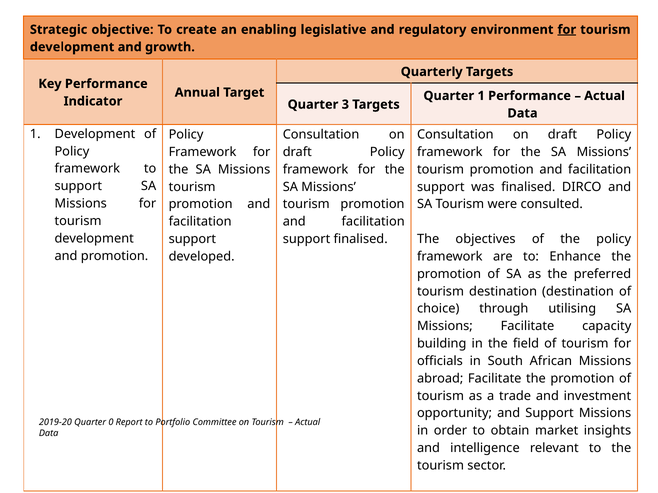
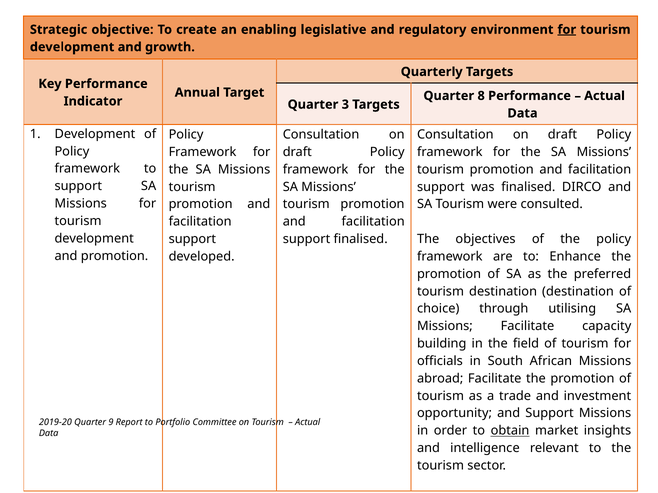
Quarter 1: 1 -> 8
0: 0 -> 9
obtain underline: none -> present
